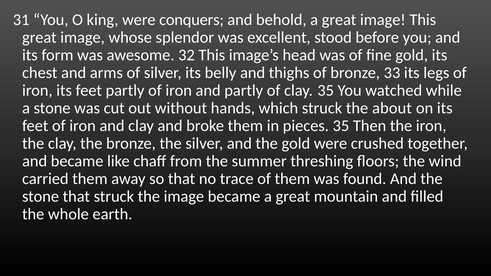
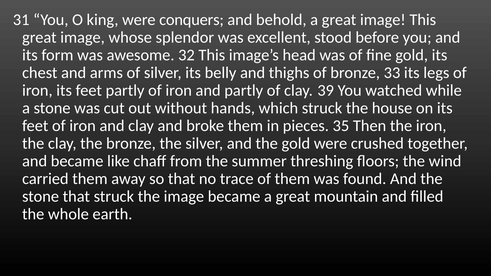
clay 35: 35 -> 39
about: about -> house
